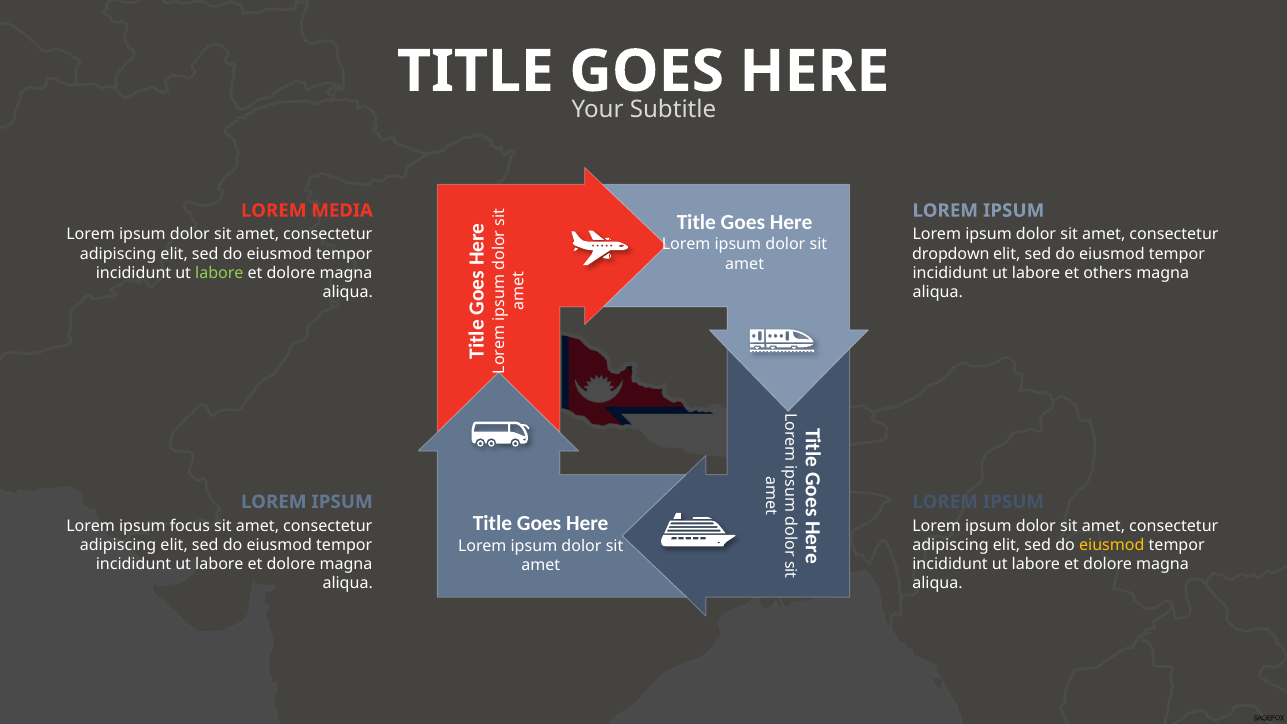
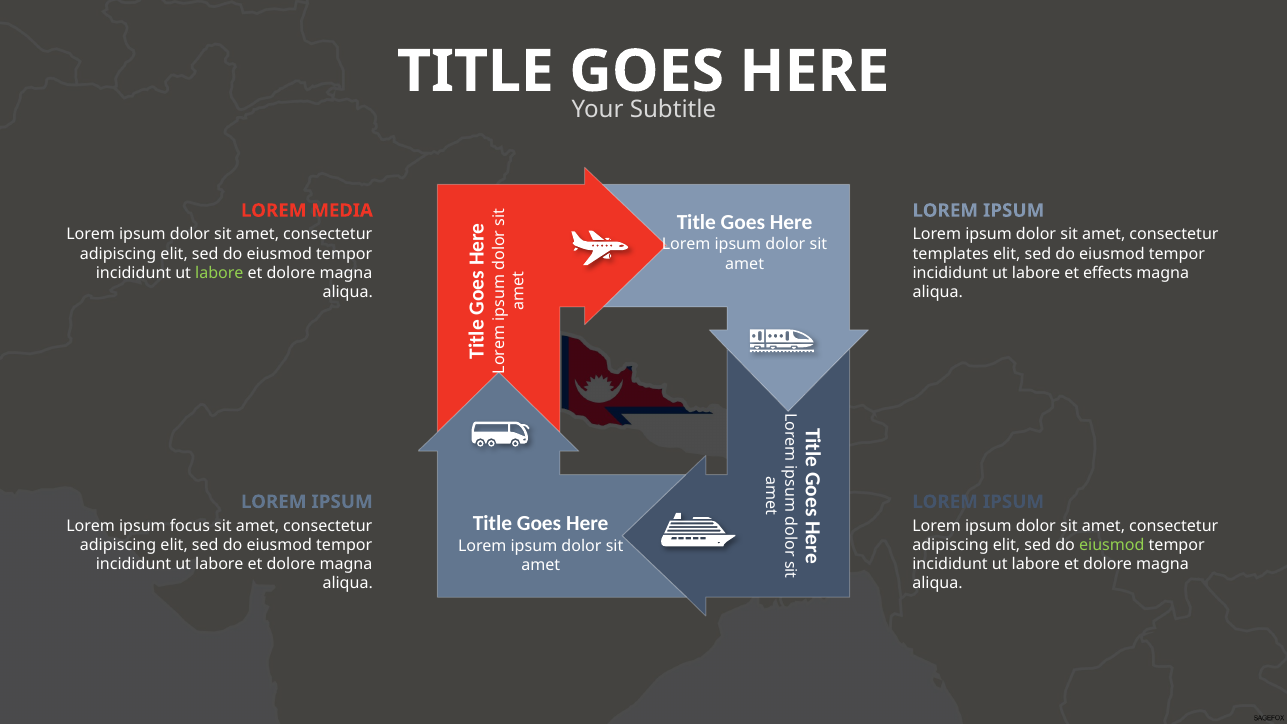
dropdown: dropdown -> templates
others: others -> effects
eiusmod at (1112, 545) colour: yellow -> light green
